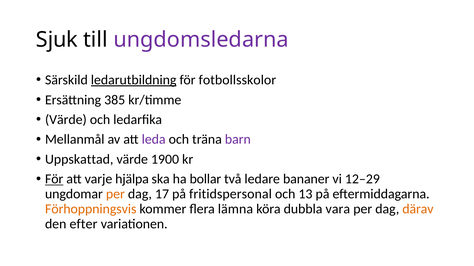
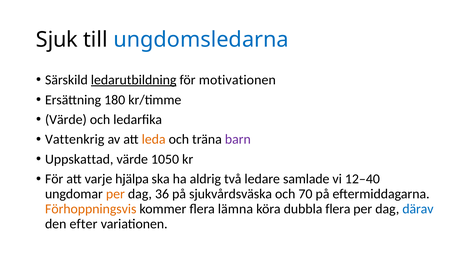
ungdomsledarna colour: purple -> blue
fotbollsskolor: fotbollsskolor -> motivationen
385: 385 -> 180
Mellanmål: Mellanmål -> Vattenkrig
leda colour: purple -> orange
1900: 1900 -> 1050
För at (54, 180) underline: present -> none
bollar: bollar -> aldrig
bananer: bananer -> samlade
12–29: 12–29 -> 12–40
17: 17 -> 36
fritidspersonal: fritidspersonal -> sjukvårdsväska
13: 13 -> 70
dubbla vara: vara -> flera
därav colour: orange -> blue
